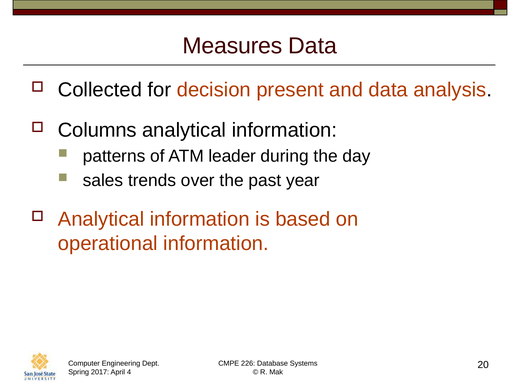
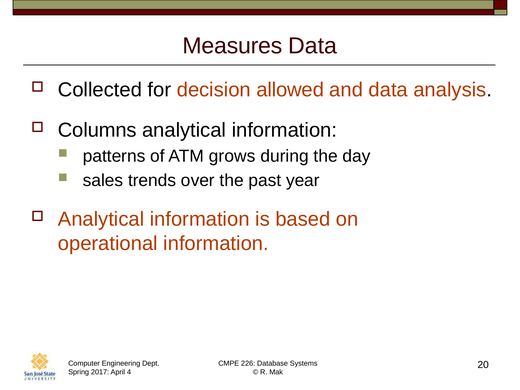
present: present -> allowed
leader: leader -> grows
